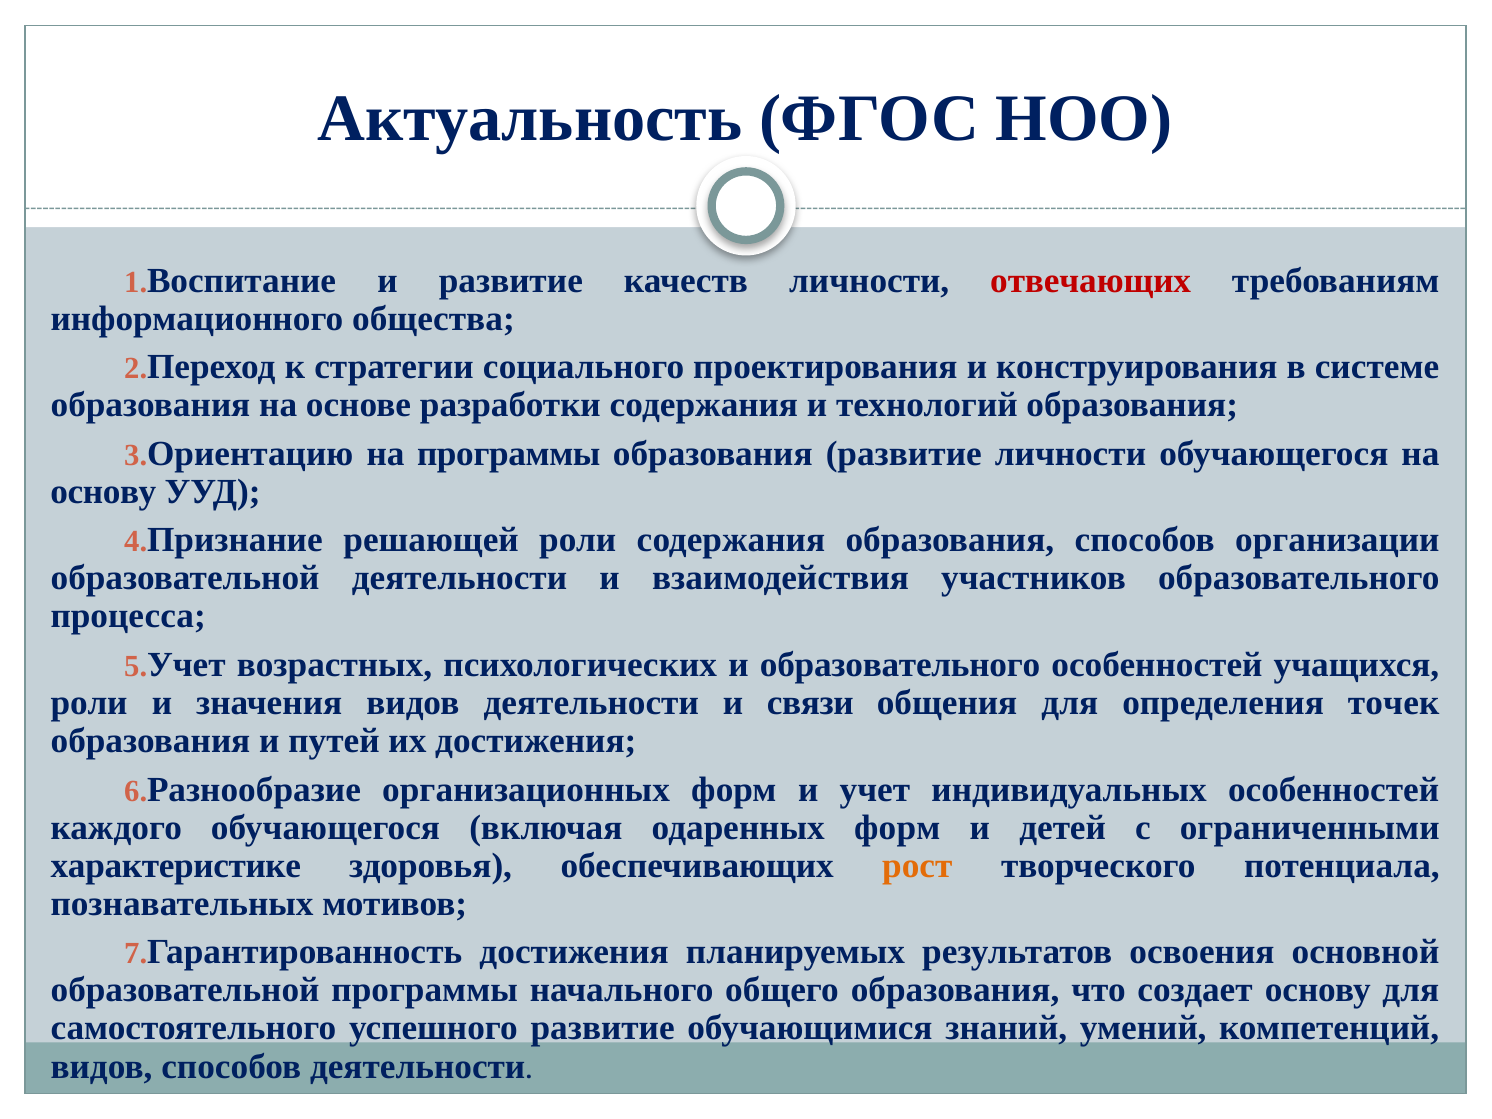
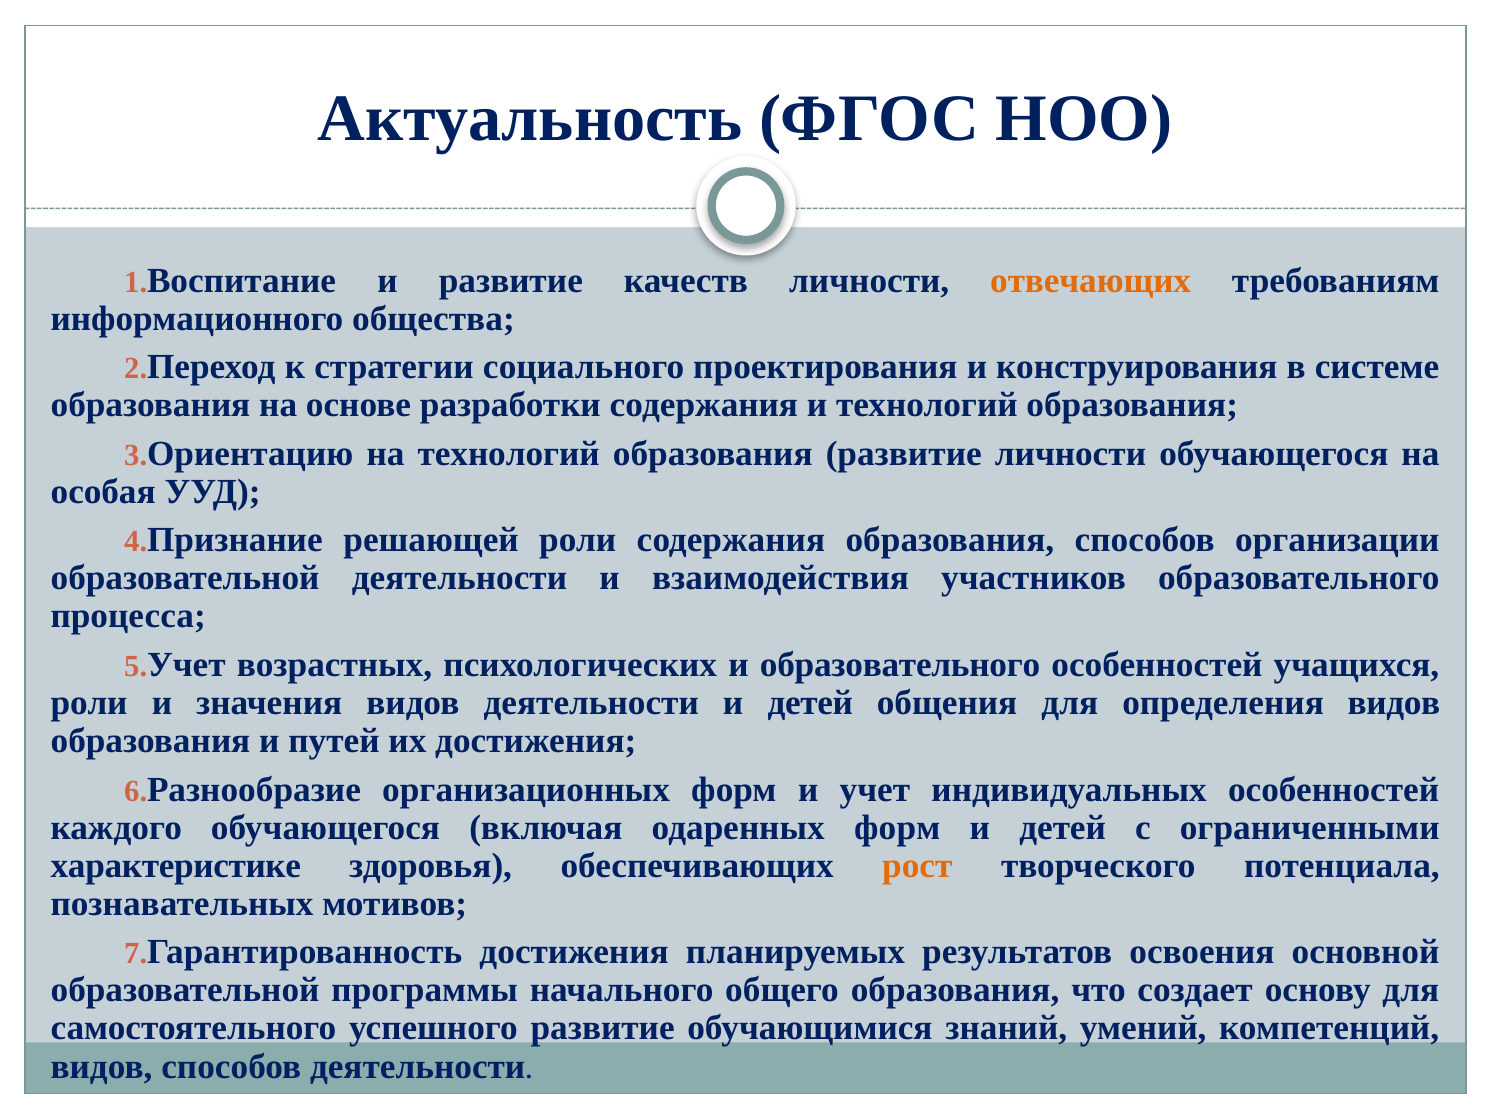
отвечающих colour: red -> orange
на программы: программы -> технологий
основу at (103, 492): основу -> особая
деятельности и связи: связи -> детей
определения точек: точек -> видов
